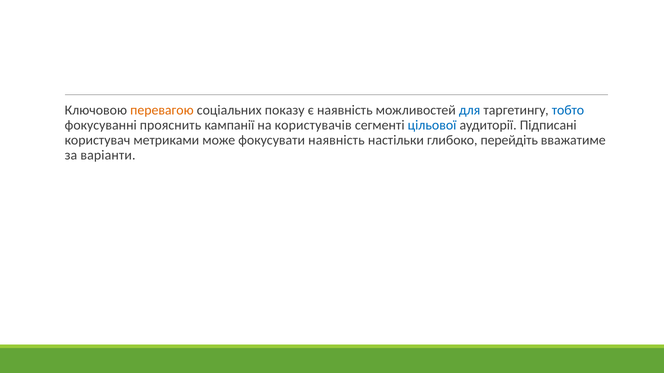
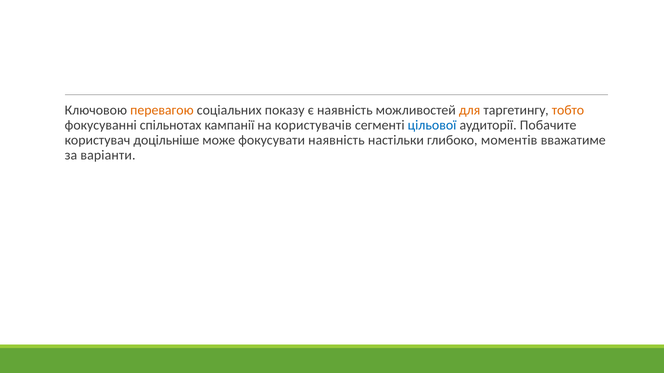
для colour: blue -> orange
тобто colour: blue -> orange
прояснить: прояснить -> спільнотах
Підписані: Підписані -> Побачите
метриками: метриками -> доцільніше
перейдіть: перейдіть -> моментів
